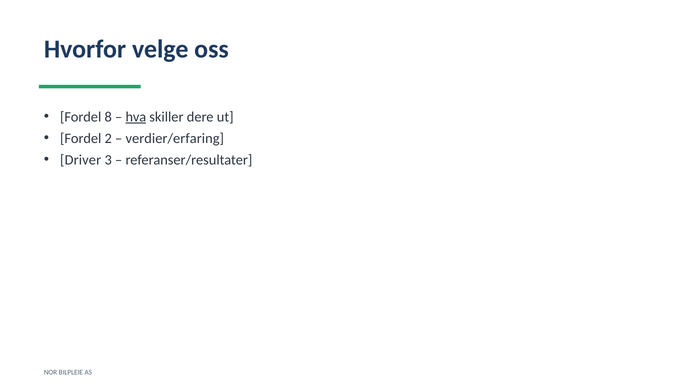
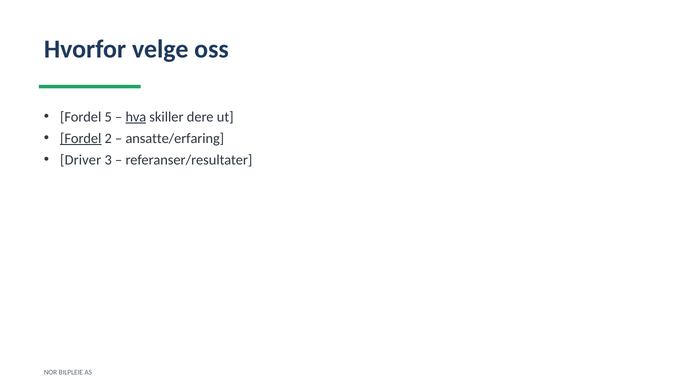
8: 8 -> 5
Fordel at (81, 138) underline: none -> present
verdier/erfaring: verdier/erfaring -> ansatte/erfaring
